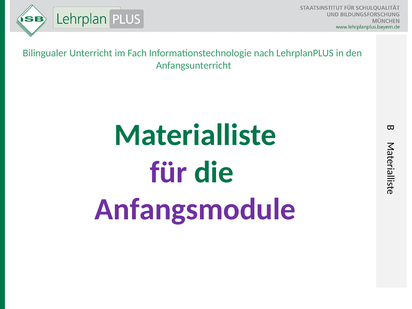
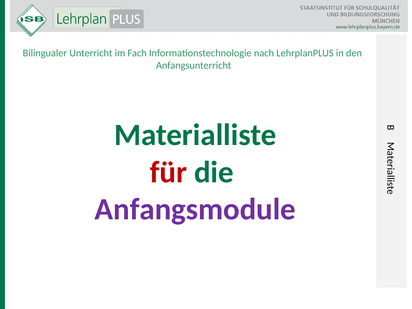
für colour: purple -> red
